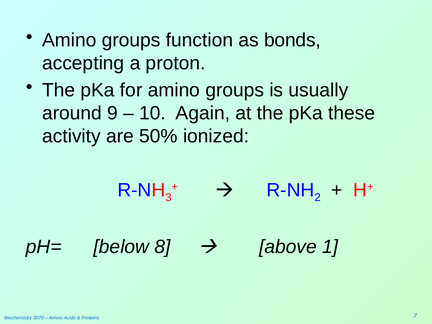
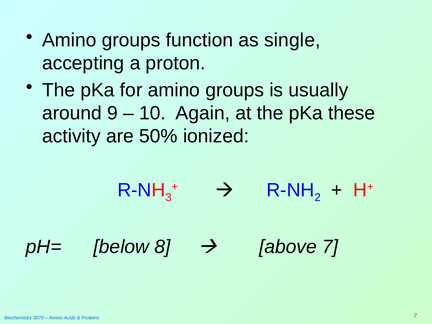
bonds: bonds -> single
above 1: 1 -> 7
